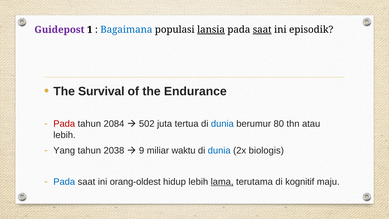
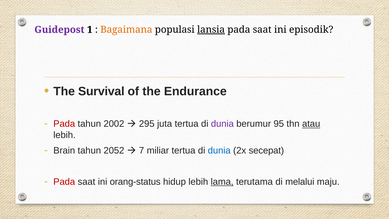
Bagaimana colour: blue -> orange
saat at (262, 30) underline: present -> none
2084: 2084 -> 2002
502: 502 -> 295
dunia at (222, 124) colour: blue -> purple
80: 80 -> 95
atau underline: none -> present
Yang: Yang -> Brain
2038: 2038 -> 2052
9: 9 -> 7
miliar waktu: waktu -> tertua
biologis: biologis -> secepat
Pada at (64, 182) colour: blue -> red
orang-oldest: orang-oldest -> orang-status
kognitif: kognitif -> melalui
